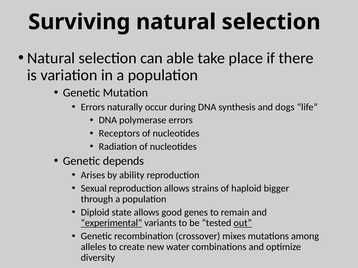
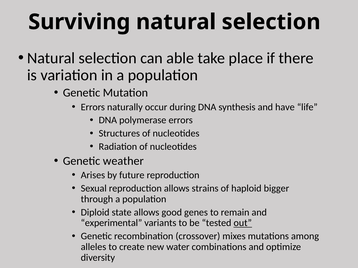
dogs: dogs -> have
Receptors: Receptors -> Structures
depends: depends -> weather
ability: ability -> future
experimental underline: present -> none
